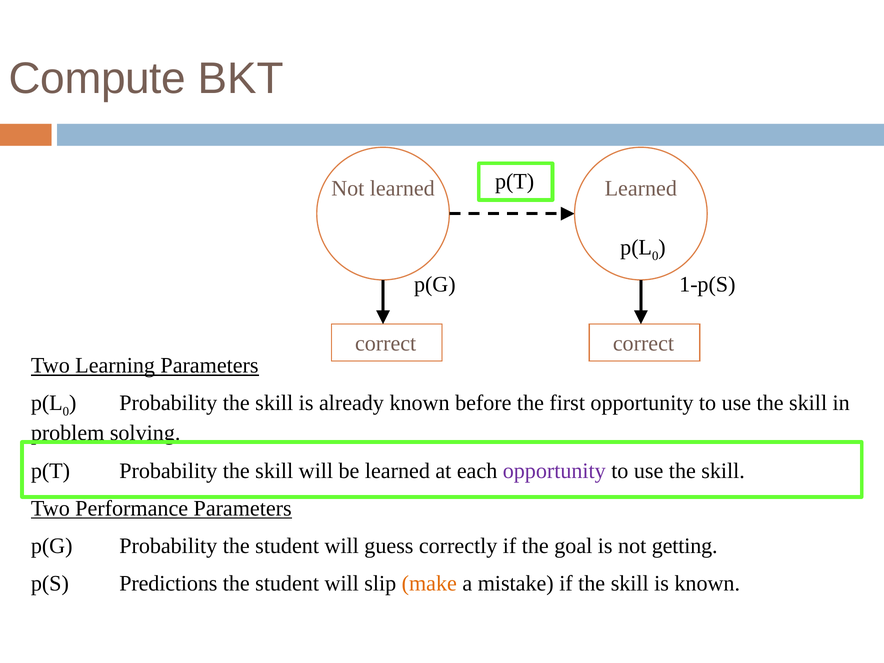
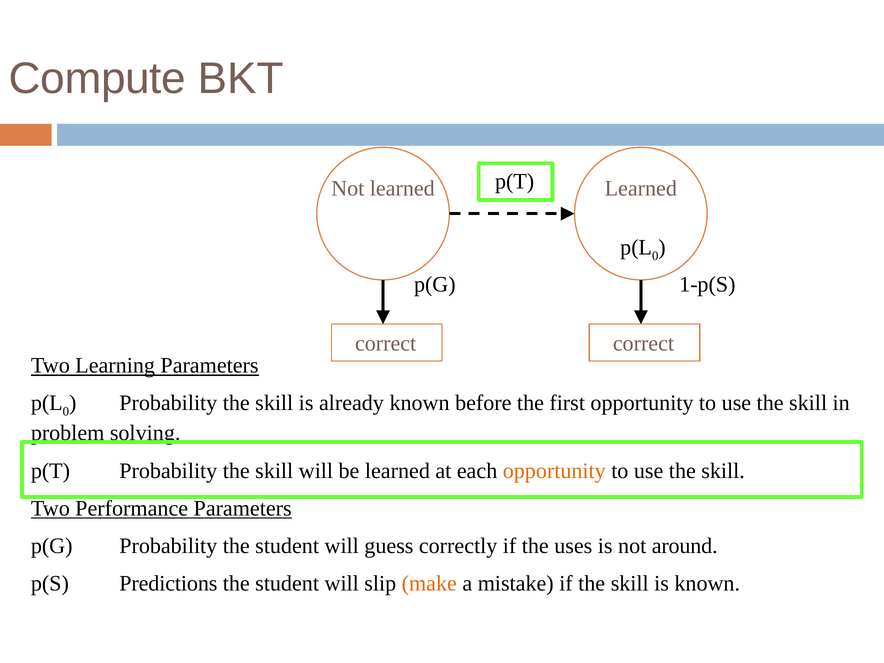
opportunity at (554, 471) colour: purple -> orange
goal: goal -> uses
getting: getting -> around
